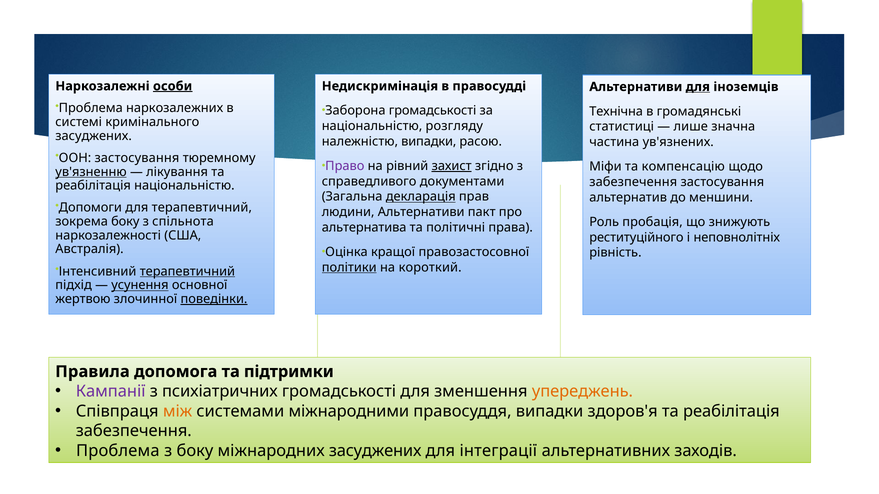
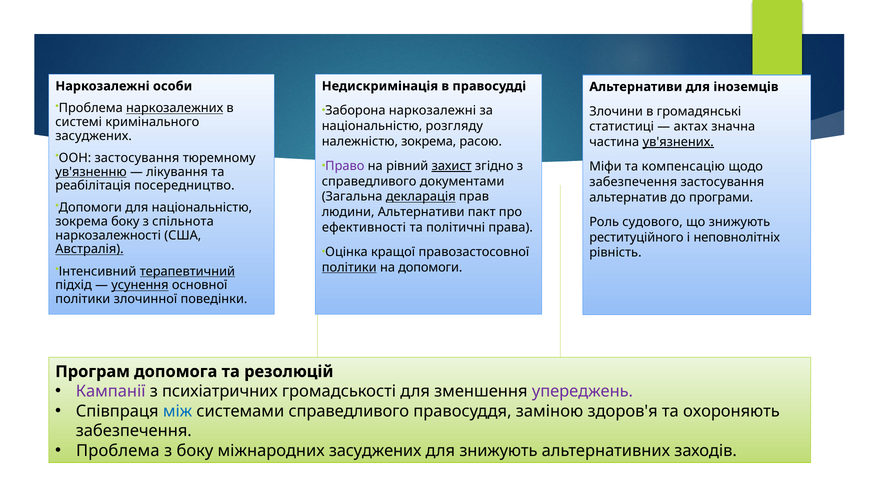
особи underline: present -> none
для at (698, 87) underline: present -> none
наркозалежних underline: none -> present
Заборона громадськості: громадськості -> наркозалежні
Технічна: Технічна -> Злочини
лише: лише -> актах
належністю випадки: випадки -> зокрема
ув'язнених underline: none -> present
реабілітація національністю: національністю -> посередництво
меншини: меншини -> програми
для терапевтичний: терапевтичний -> національністю
пробація: пробація -> судового
альтернатива: альтернатива -> ефективності
Австралія underline: none -> present
на короткий: короткий -> допомоги
жертвою at (83, 299): жертвою -> політики
поведінки underline: present -> none
Правила: Правила -> Програм
підтримки: підтримки -> резолюцій
упереджень colour: orange -> purple
між colour: orange -> blue
системами міжнародними: міжнародними -> справедливого
правосуддя випадки: випадки -> заміною
здоров'я та реабілітація: реабілітація -> охороняють
для інтеграції: інтеграції -> знижують
